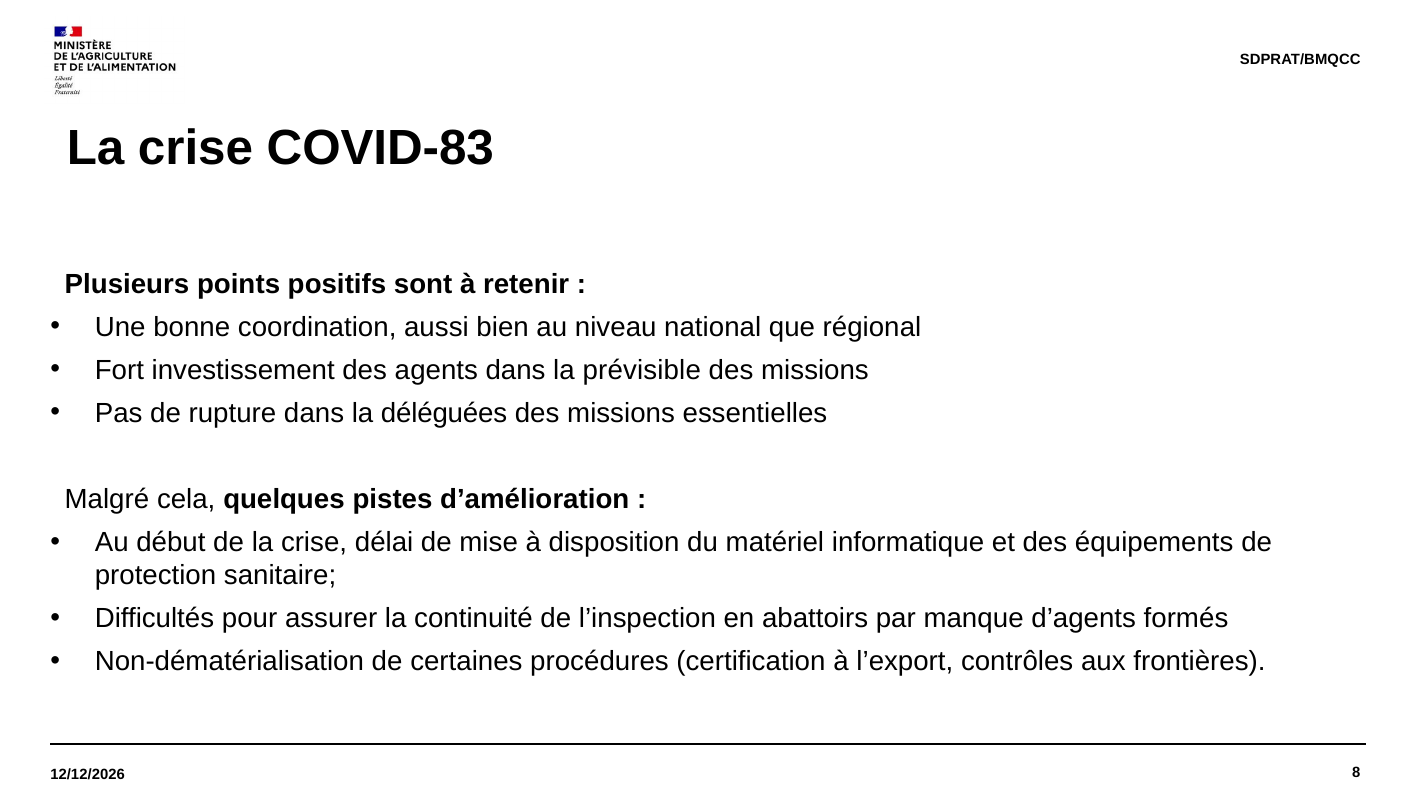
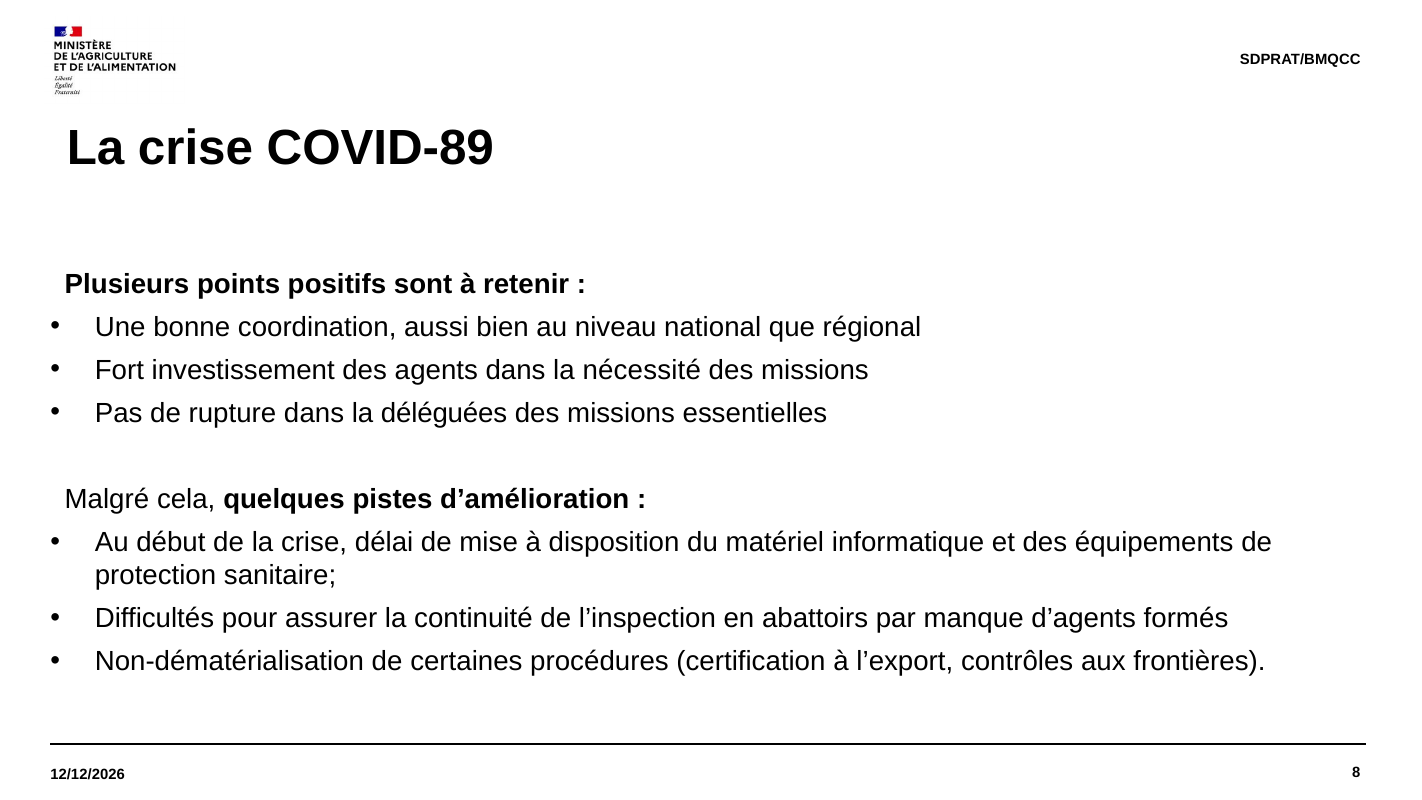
COVID-83: COVID-83 -> COVID-89
prévisible: prévisible -> nécessité
